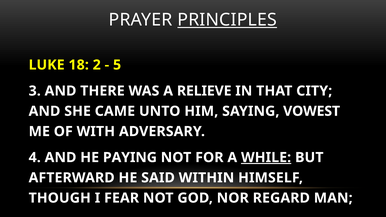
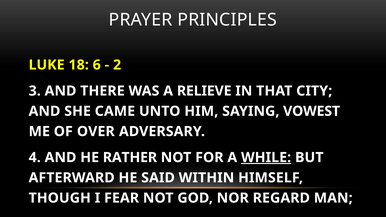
PRINCIPLES underline: present -> none
2: 2 -> 6
5: 5 -> 2
WITH: WITH -> OVER
PAYING: PAYING -> RATHER
